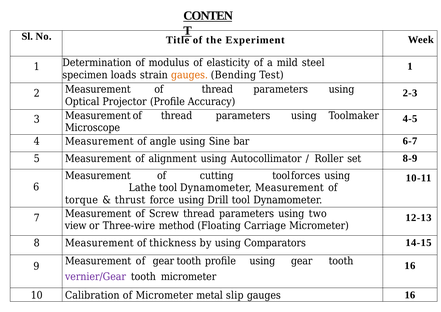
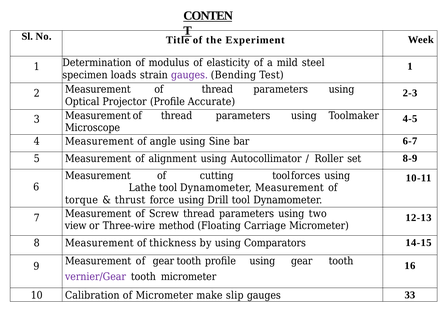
gauges at (190, 75) colour: orange -> purple
Accuracy: Accuracy -> Accurate
metal: metal -> make
gauges 16: 16 -> 33
